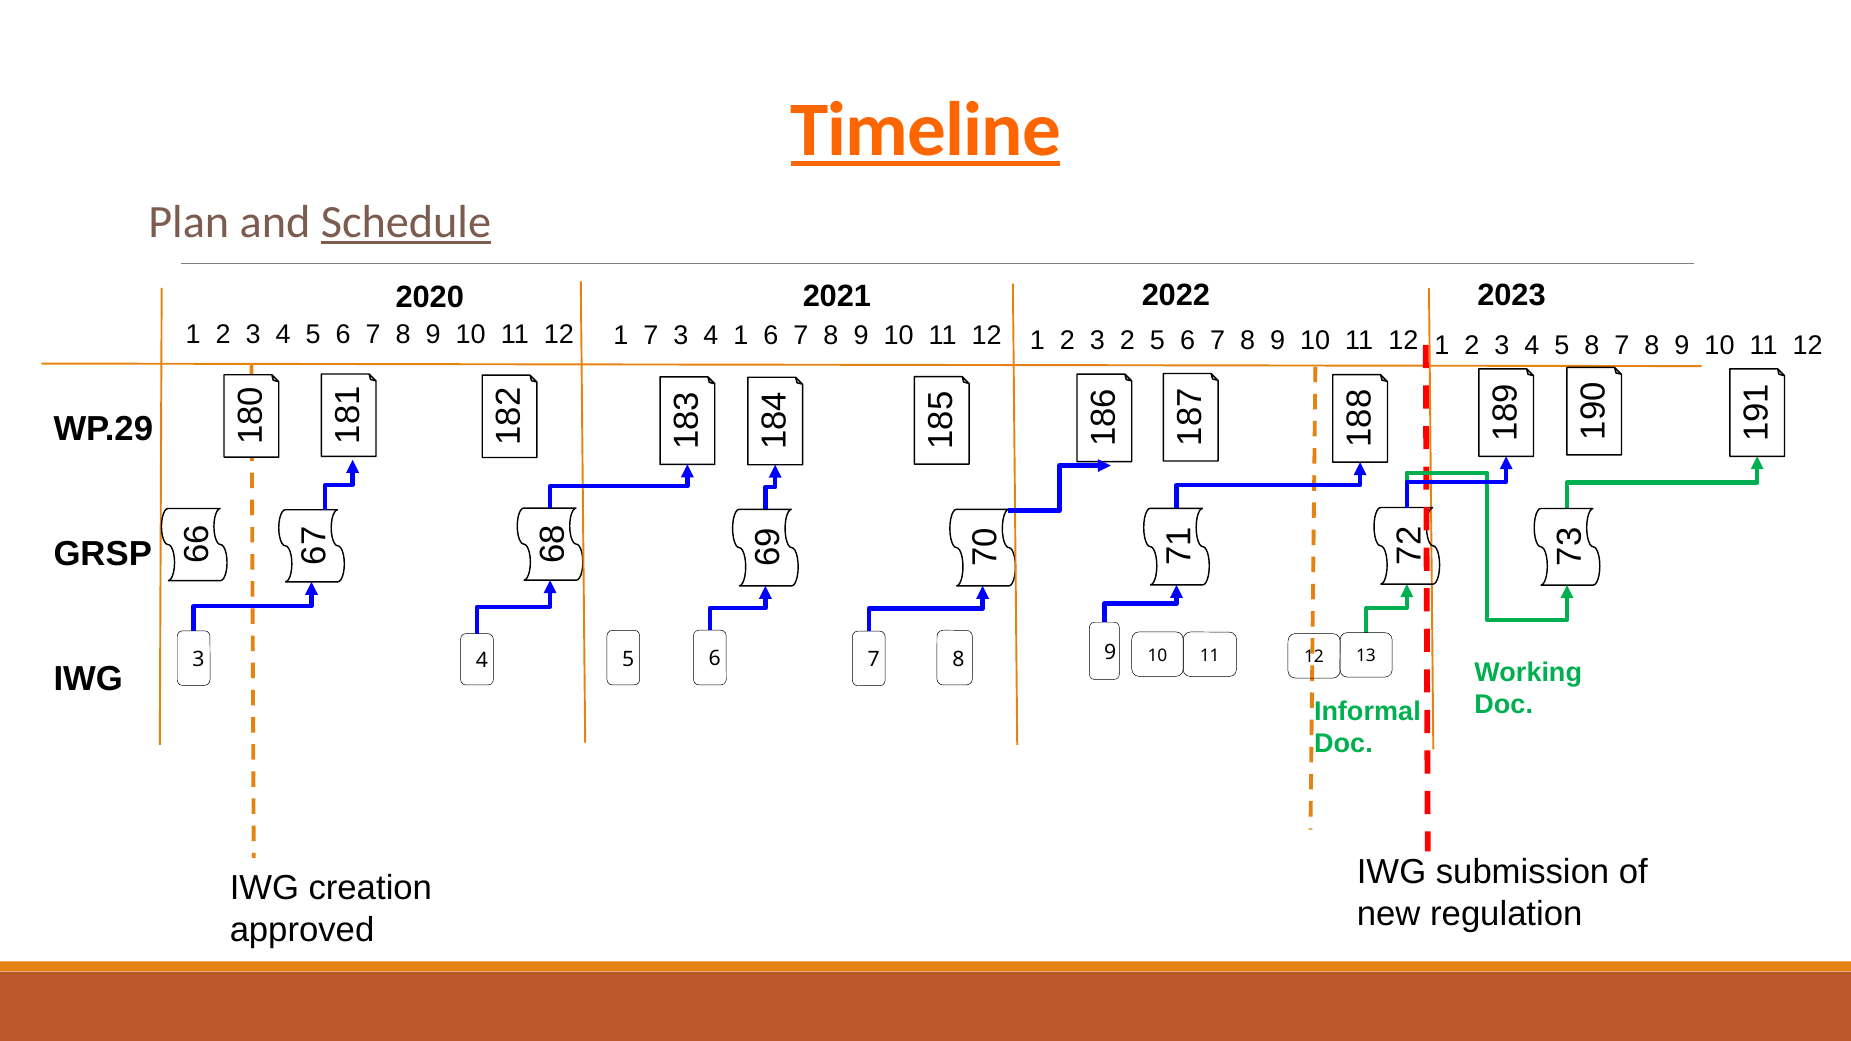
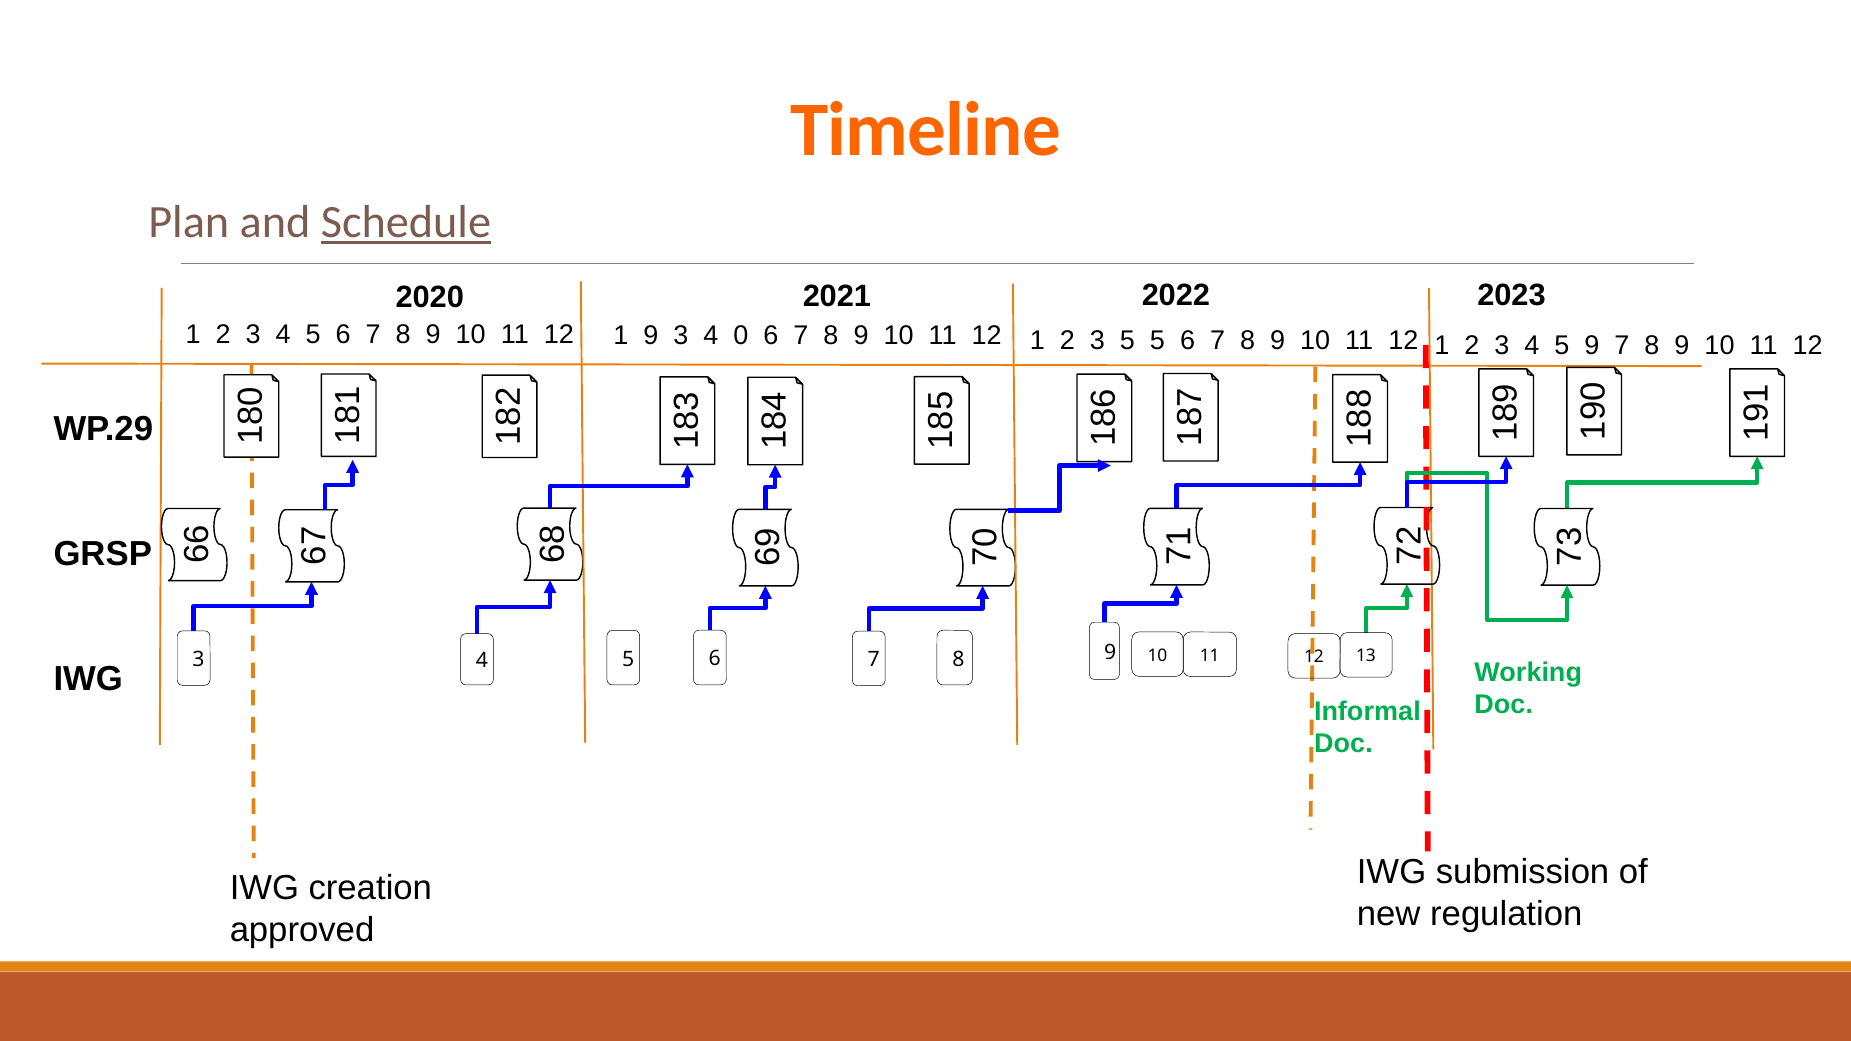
Timeline underline: present -> none
7 at (651, 336): 7 -> 9
3 4 1: 1 -> 0
3 2: 2 -> 5
5 8: 8 -> 9
